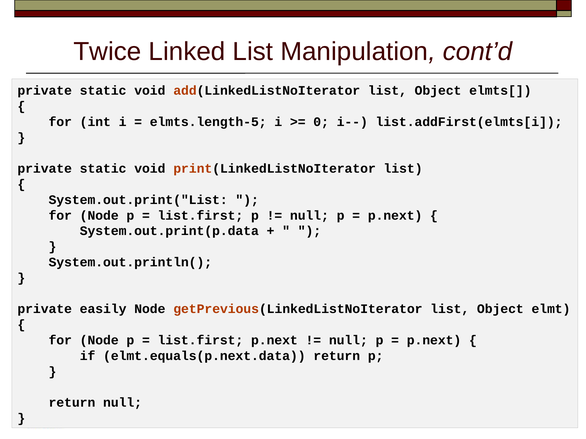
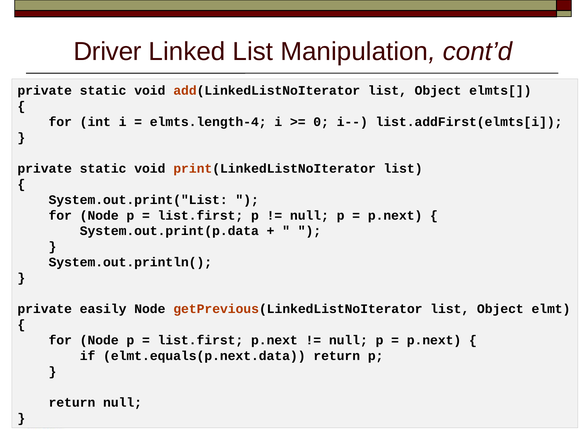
Twice: Twice -> Driver
elmts.length-5: elmts.length-5 -> elmts.length-4
